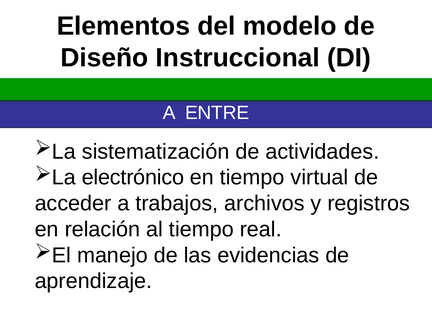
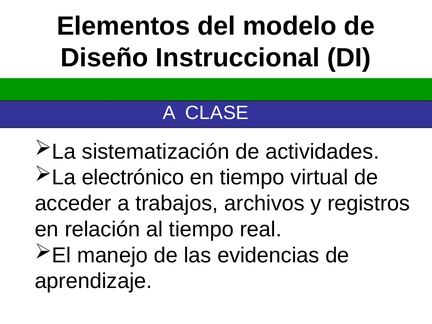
ENTRE: ENTRE -> CLASE
